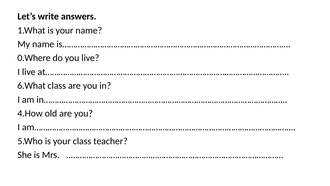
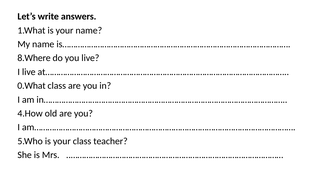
0.Where: 0.Where -> 8.Where
6.What: 6.What -> 0.What
